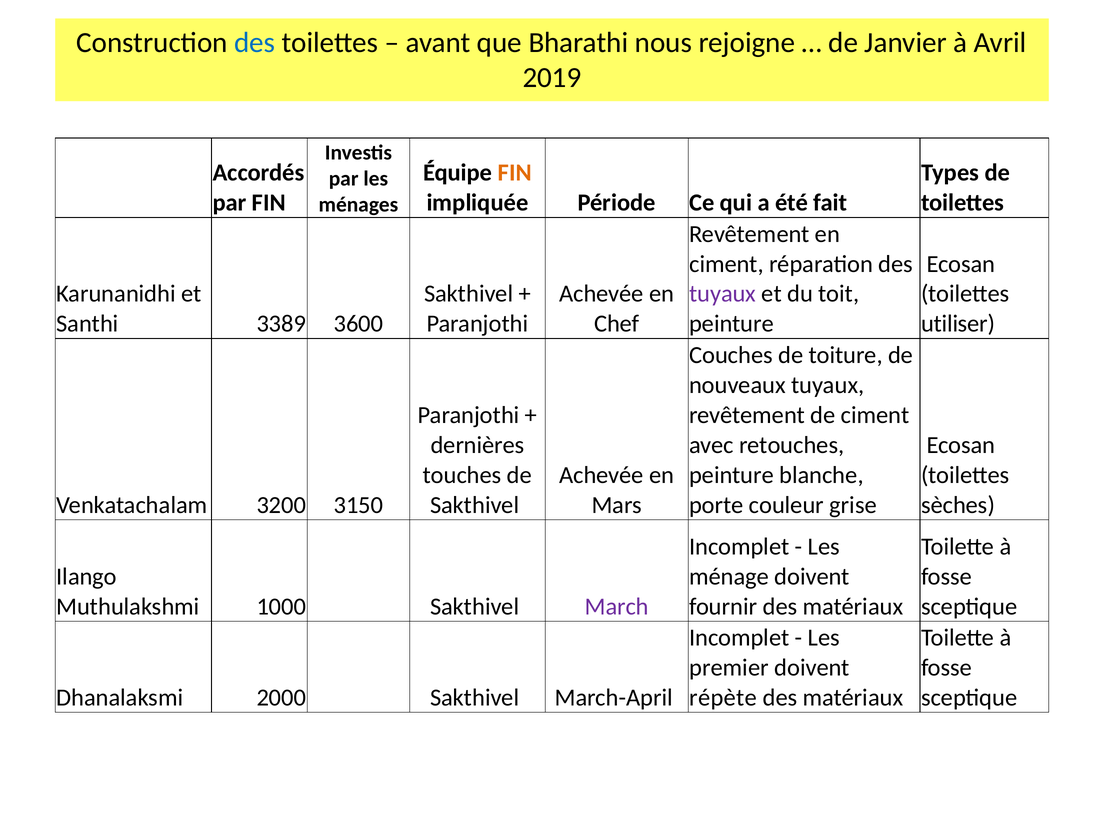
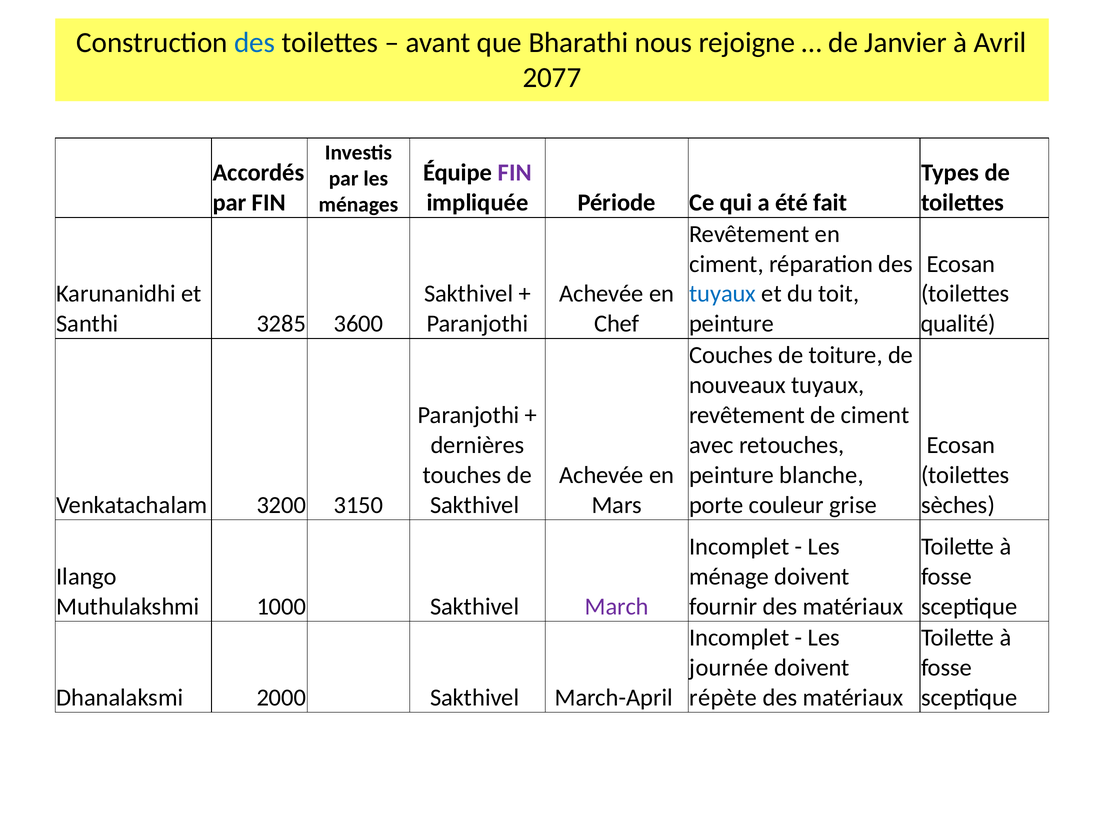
2019: 2019 -> 2077
FIN at (515, 173) colour: orange -> purple
tuyaux at (723, 294) colour: purple -> blue
3389: 3389 -> 3285
utiliser: utiliser -> qualité
premier: premier -> journée
